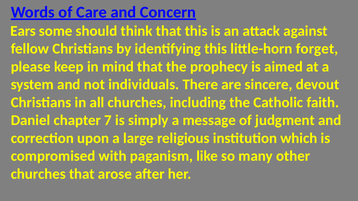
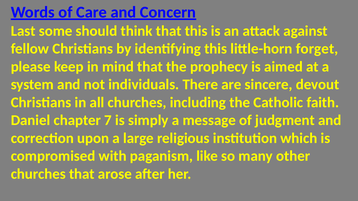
Ears: Ears -> Last
